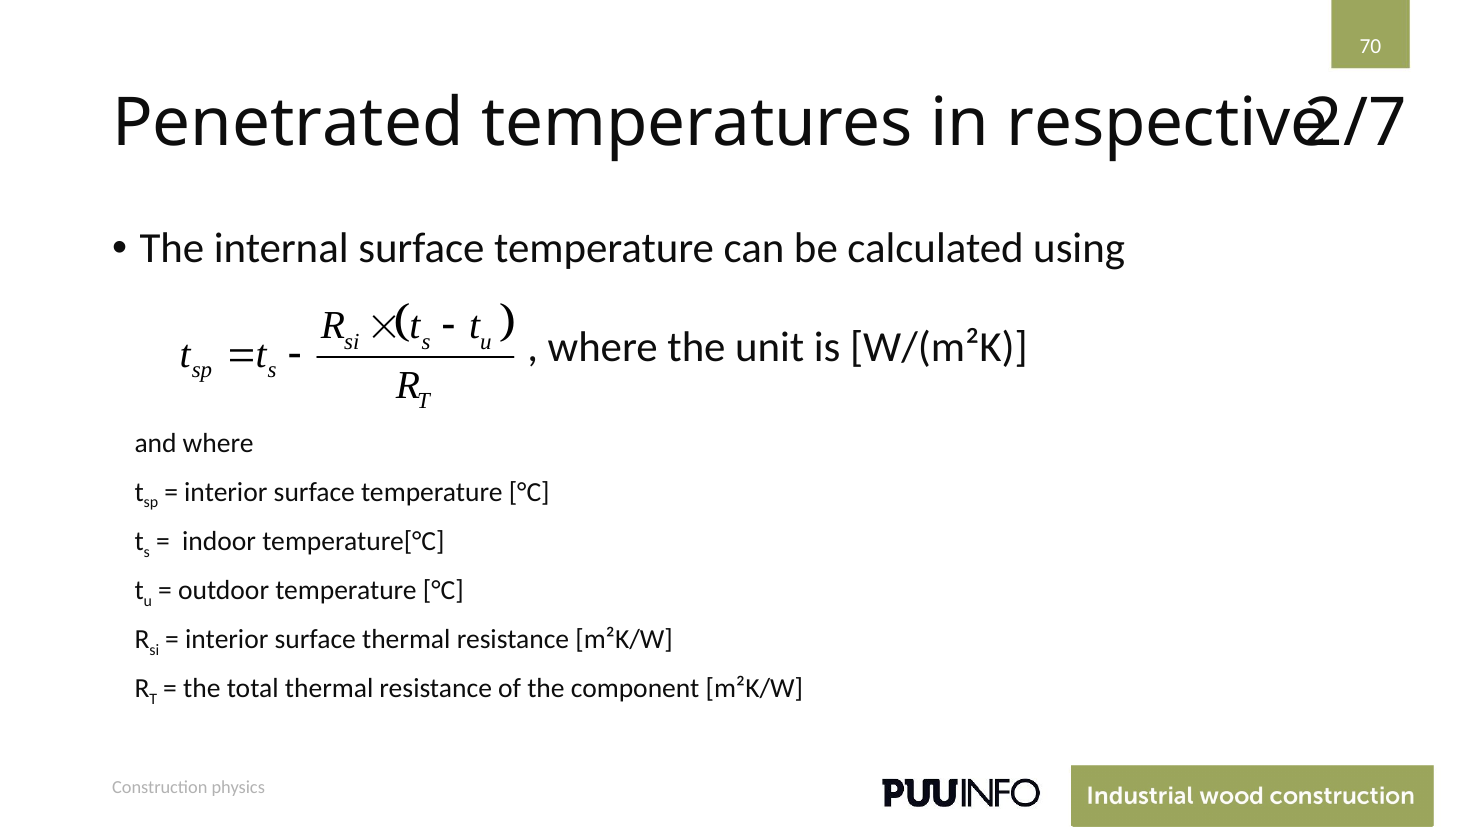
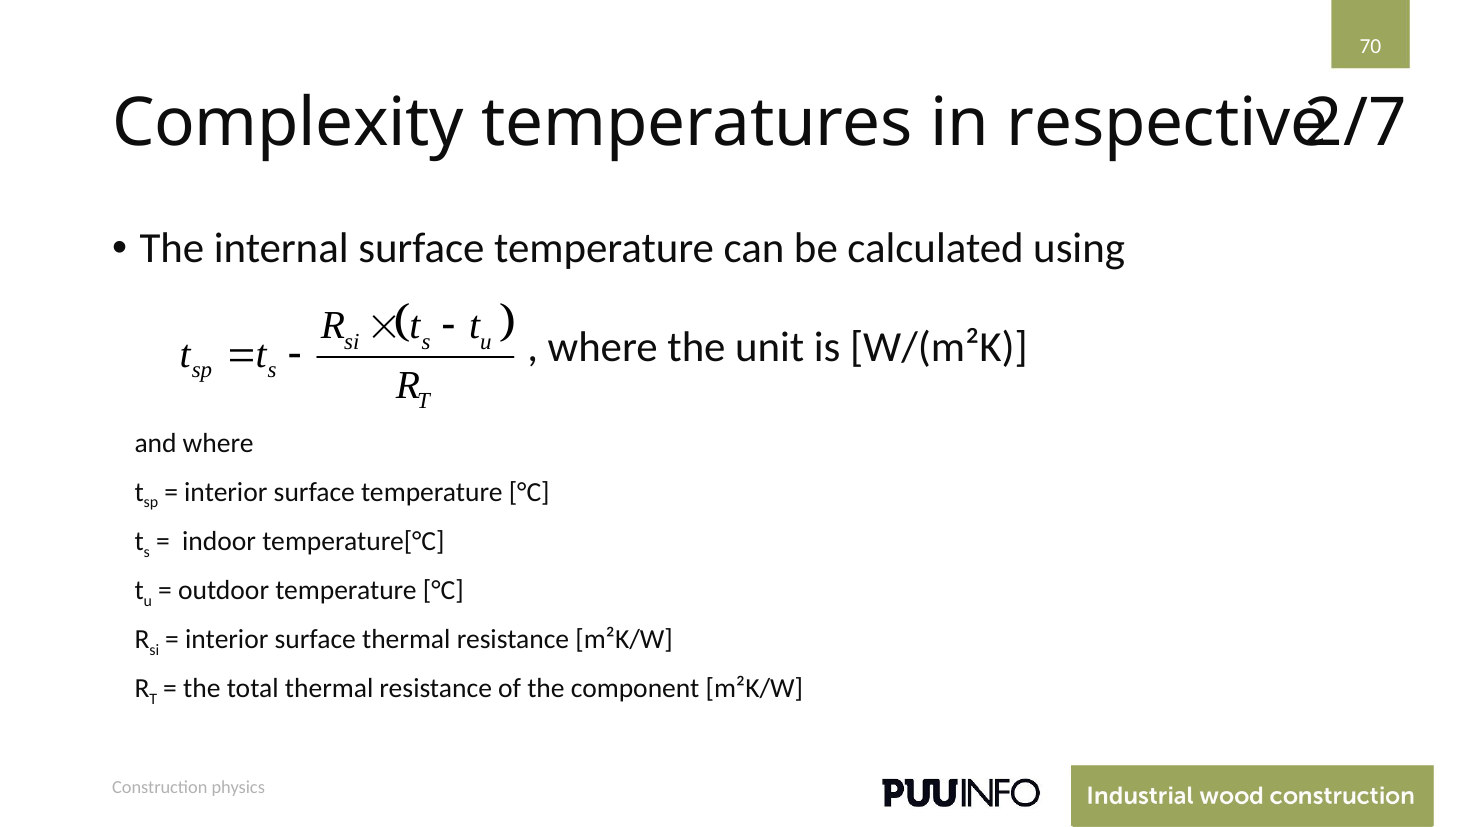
Penetrated: Penetrated -> Complexity
